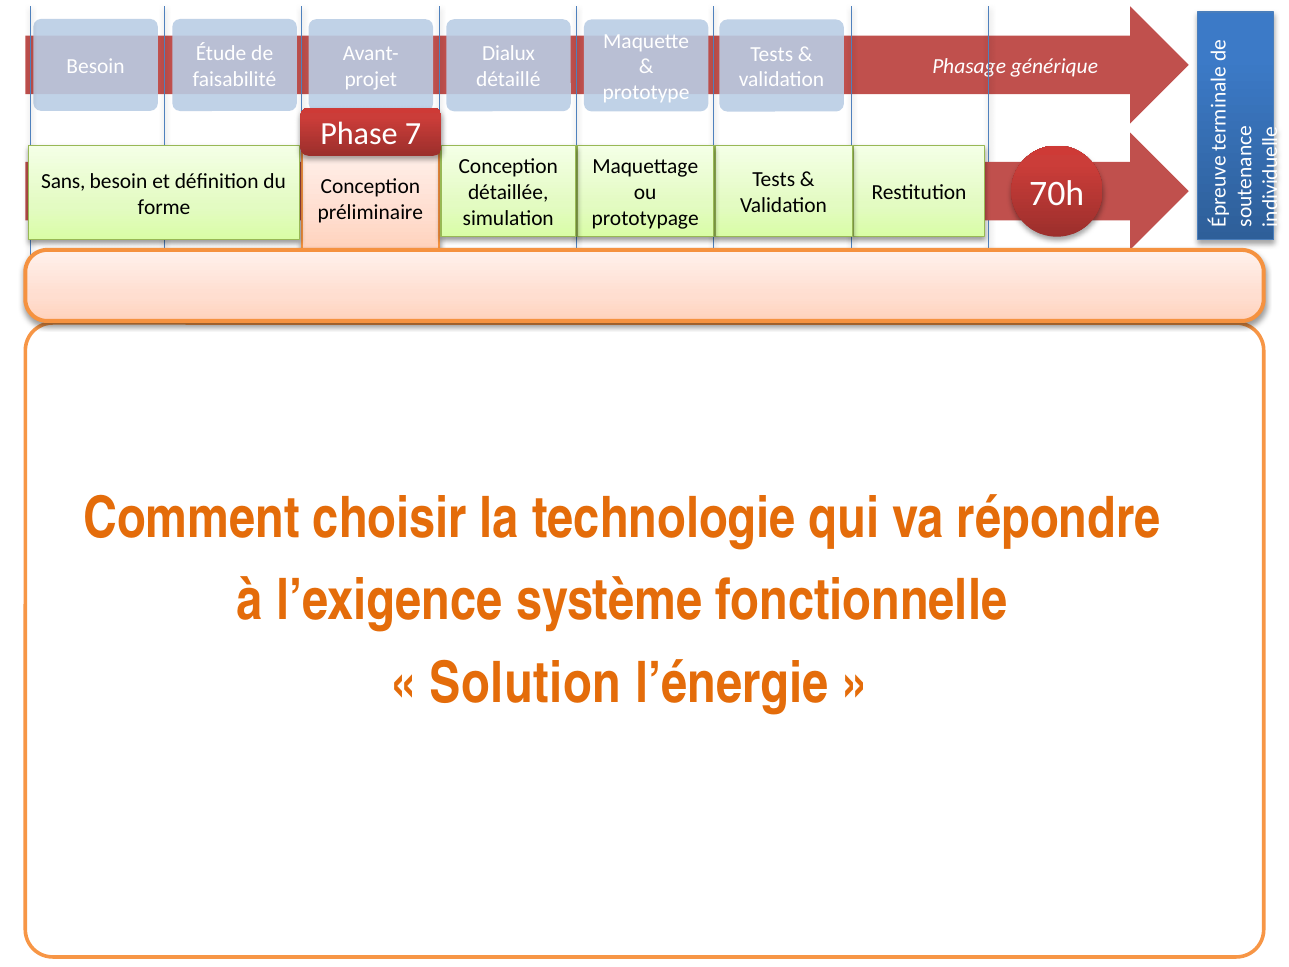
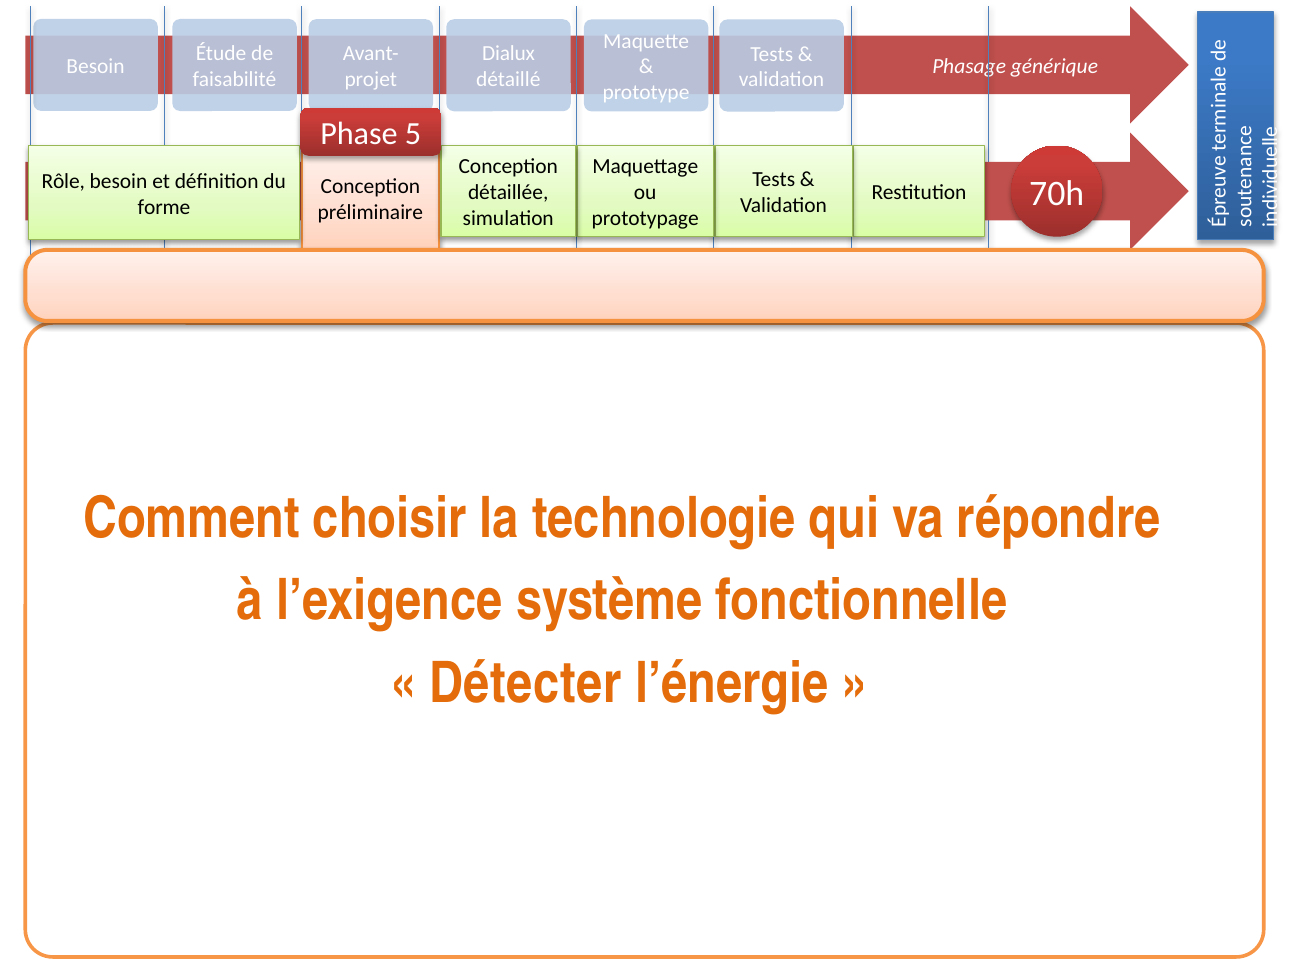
7: 7 -> 5
Sans: Sans -> Rôle
Solution: Solution -> Détecter
